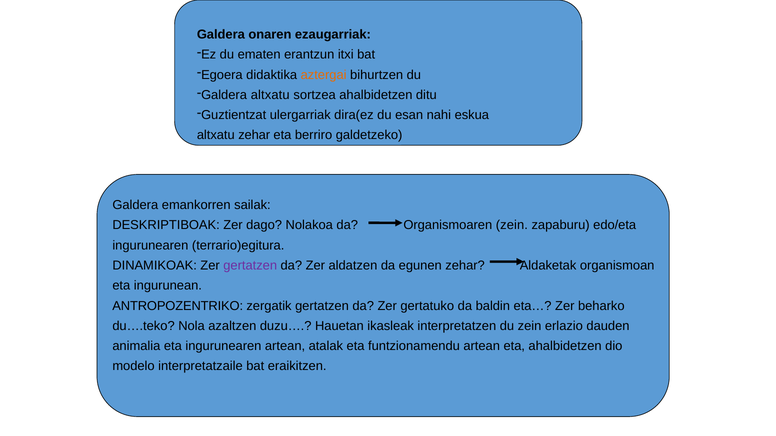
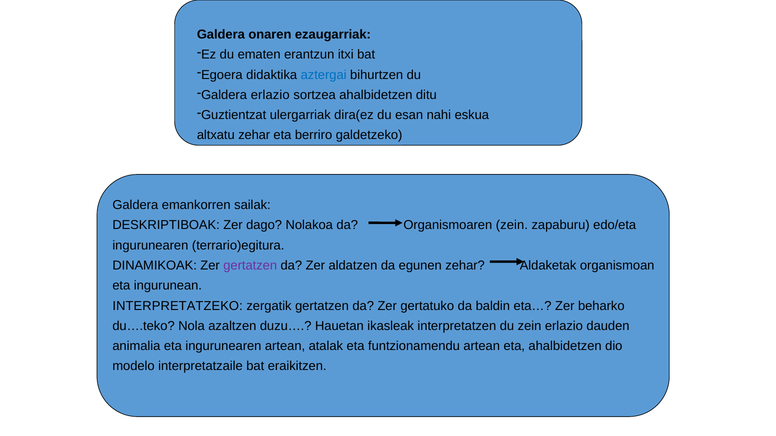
aztergai colour: orange -> blue
Galdera altxatu: altxatu -> erlazio
ANTROPOZENTRIKO: ANTROPOZENTRIKO -> INTERPRETATZEKO
